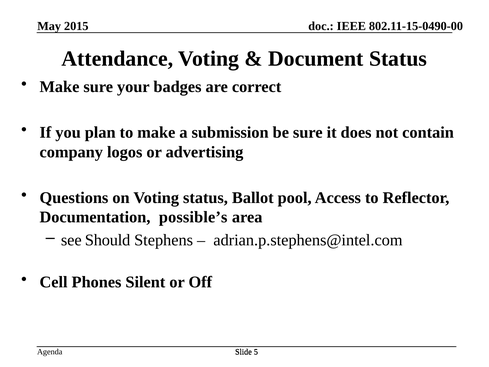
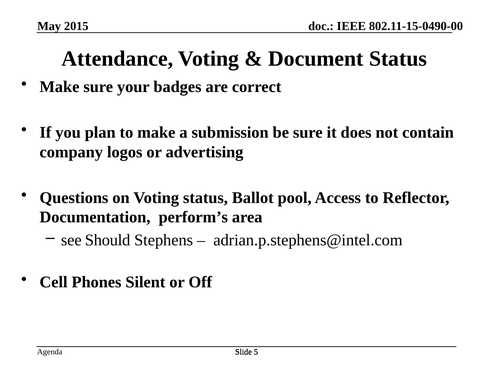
possible’s: possible’s -> perform’s
